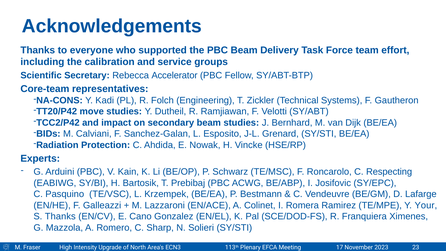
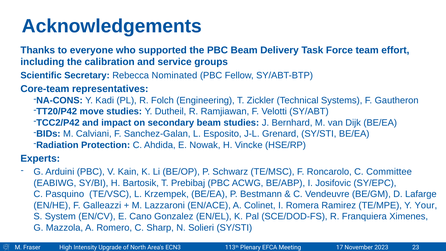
Accelerator: Accelerator -> Nominated
Respecting: Respecting -> Committee
S Thanks: Thanks -> System
